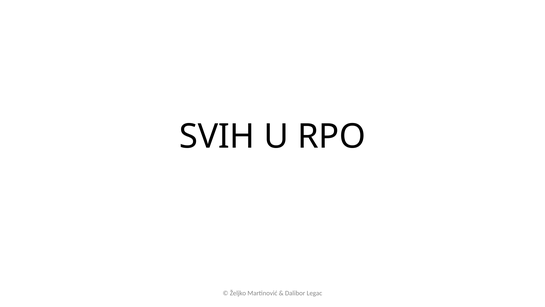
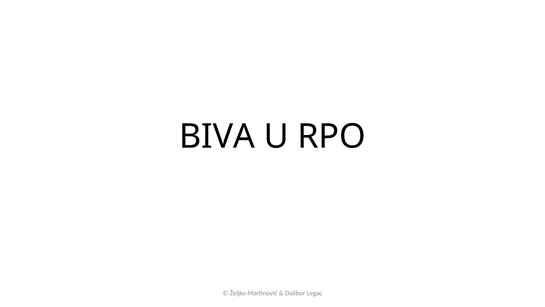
SVIH: SVIH -> BIVA
